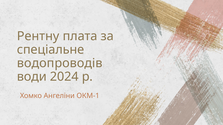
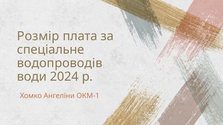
Рентну: Рентну -> Розмір
